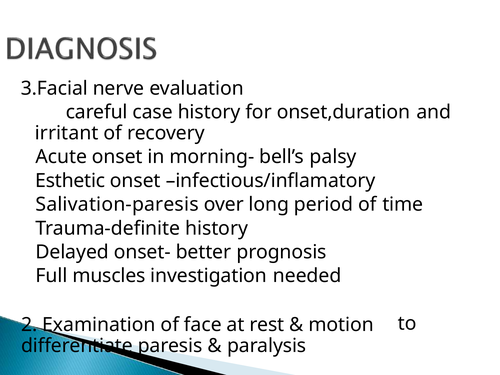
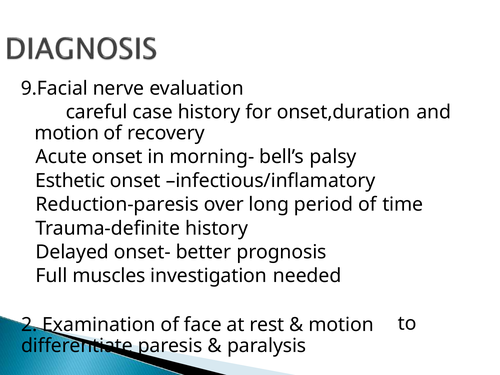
3.Facial: 3.Facial -> 9.Facial
irritant at (67, 133): irritant -> motion
Salivation-paresis: Salivation-paresis -> Reduction-paresis
